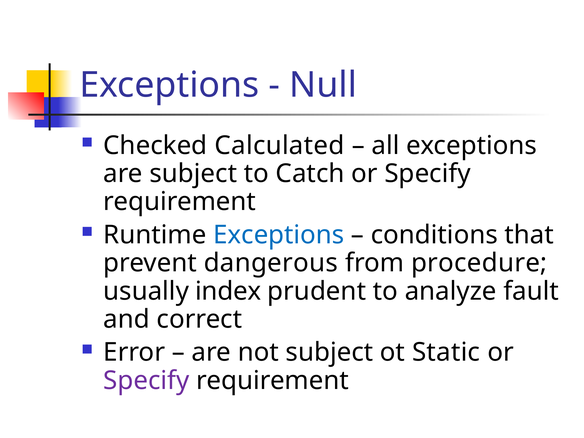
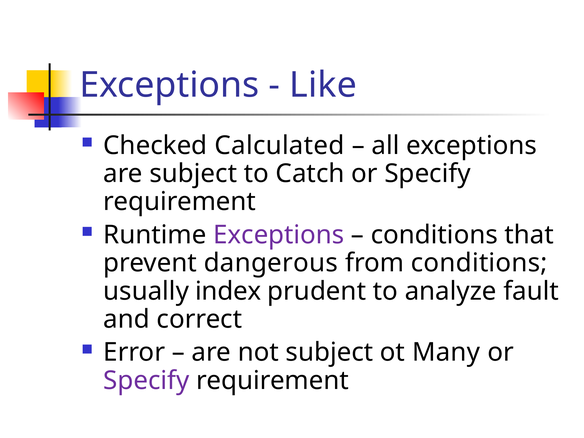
Null: Null -> Like
Exceptions at (279, 235) colour: blue -> purple
from procedure: procedure -> conditions
Static: Static -> Many
